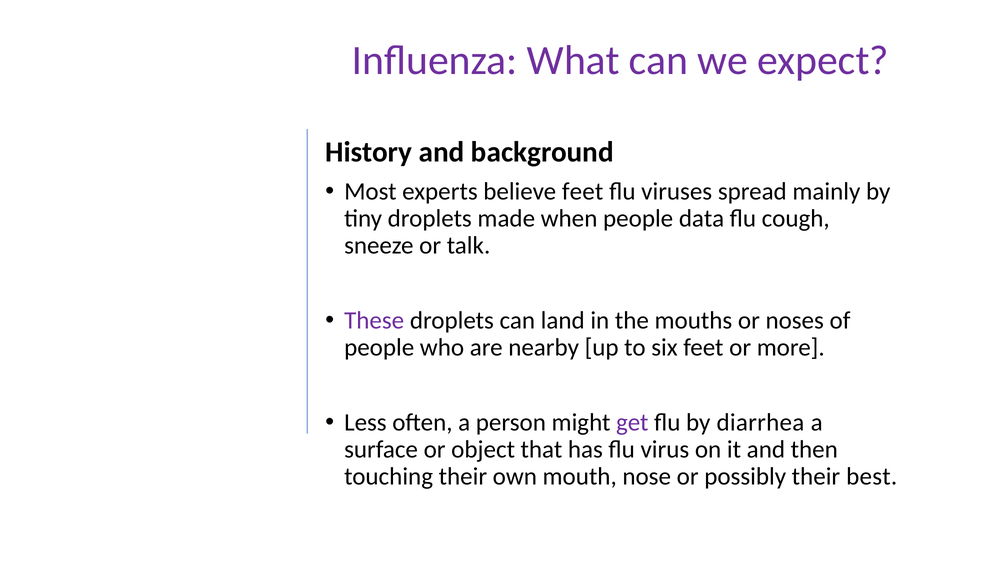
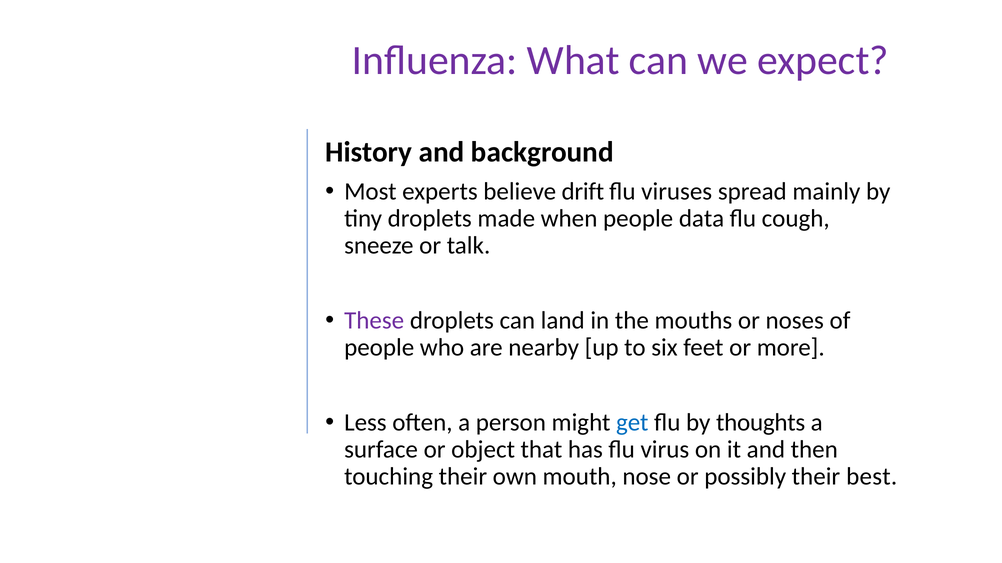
believe feet: feet -> drift
get colour: purple -> blue
diarrhea: diarrhea -> thoughts
